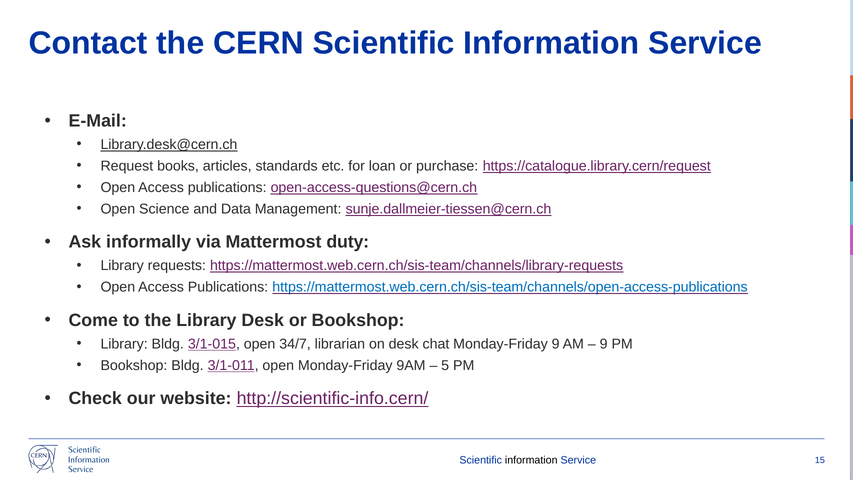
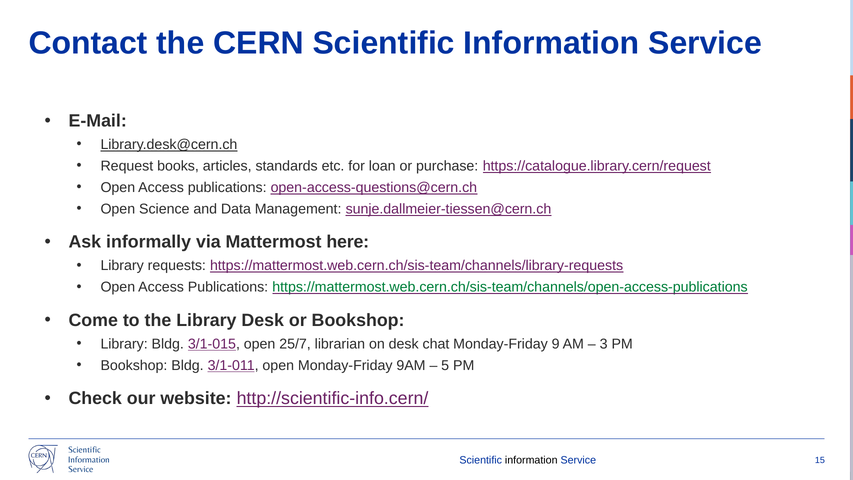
duty: duty -> here
https://mattermost.web.cern.ch/sis-team/channels/open-access-publications colour: blue -> green
34/7: 34/7 -> 25/7
9 at (604, 344): 9 -> 3
